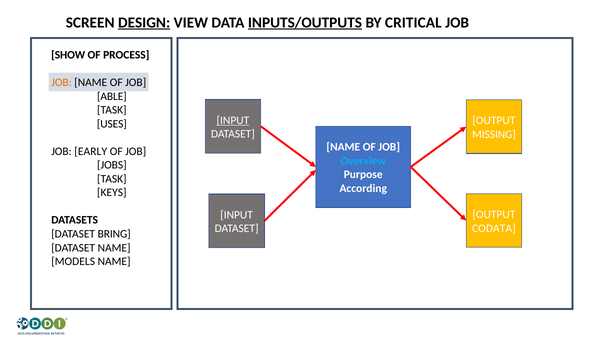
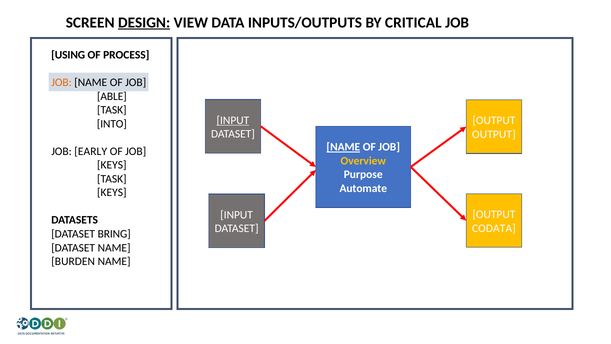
INPUTS/OUTPUTS underline: present -> none
SHOW: SHOW -> USING
USES: USES -> INTO
MISSING at (494, 134): MISSING -> OUTPUT
NAME at (343, 147) underline: none -> present
Overview colour: light blue -> yellow
JOBS at (112, 165): JOBS -> KEYS
According: According -> Automate
MODELS: MODELS -> BURDEN
